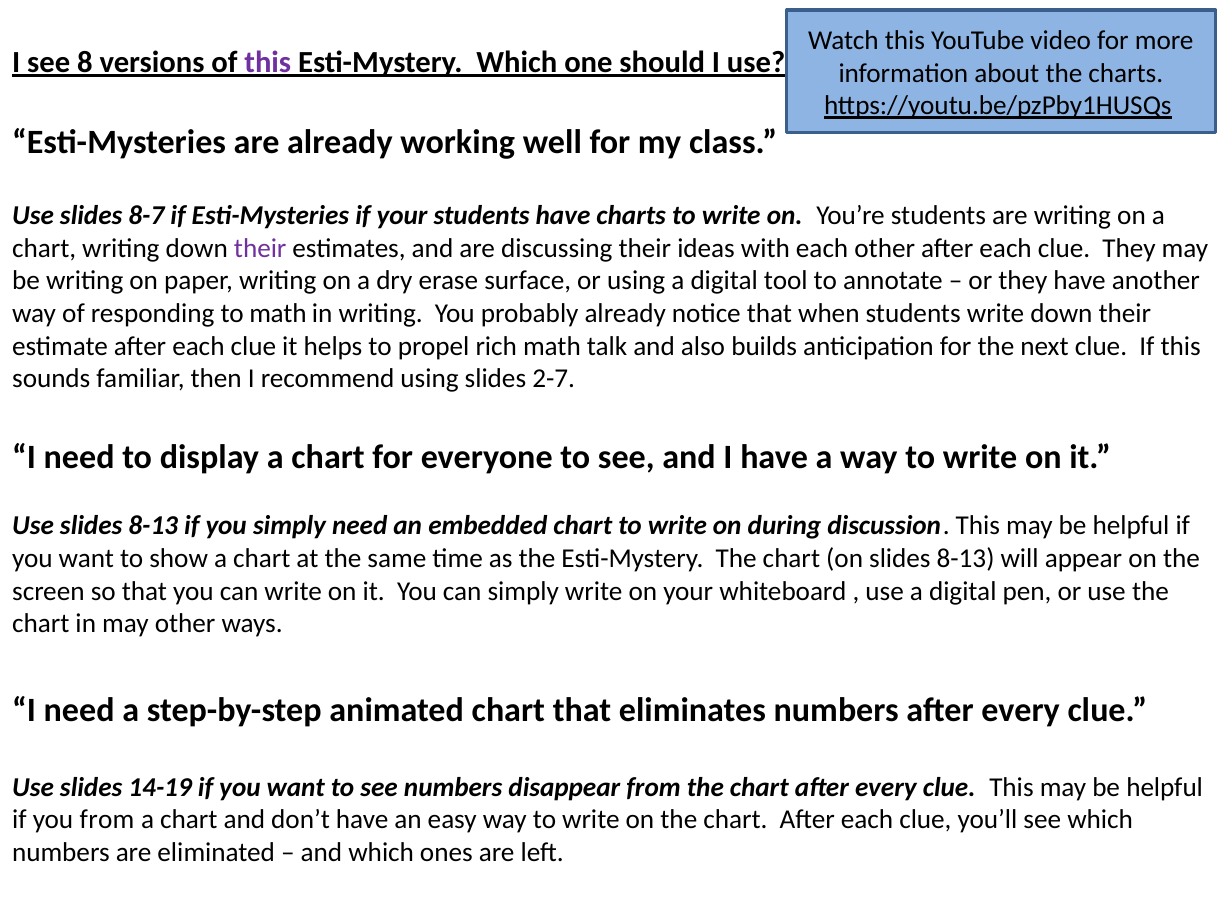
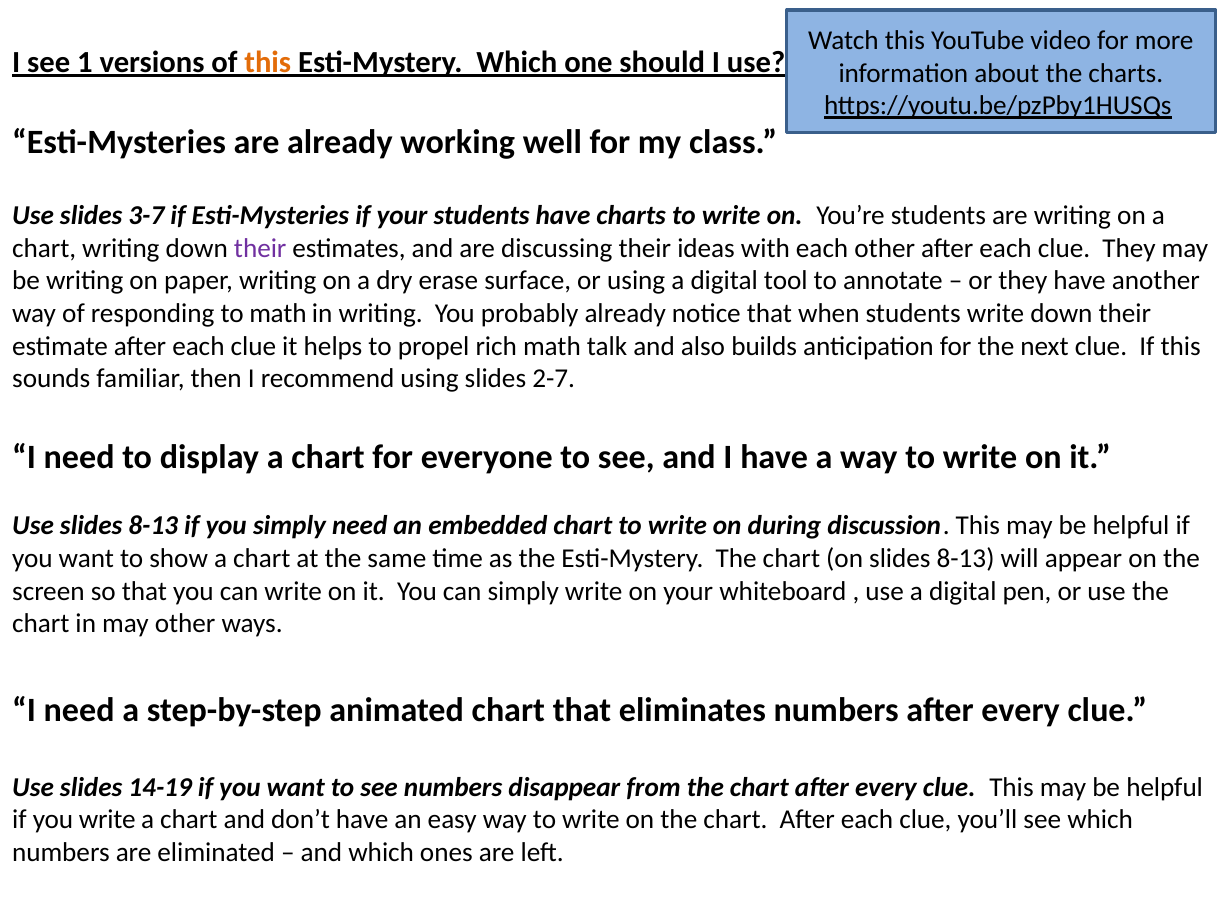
8: 8 -> 1
this at (268, 62) colour: purple -> orange
8-7: 8-7 -> 3-7
you from: from -> write
